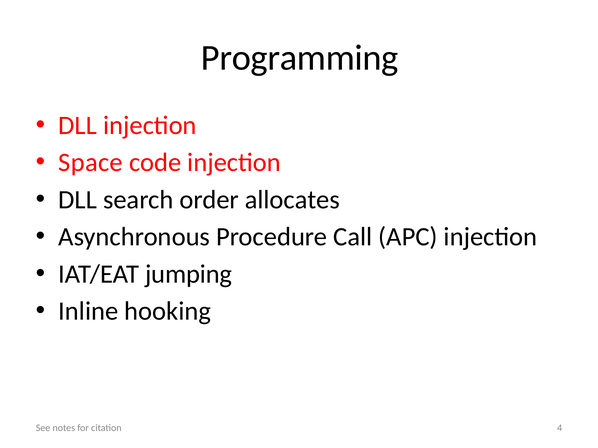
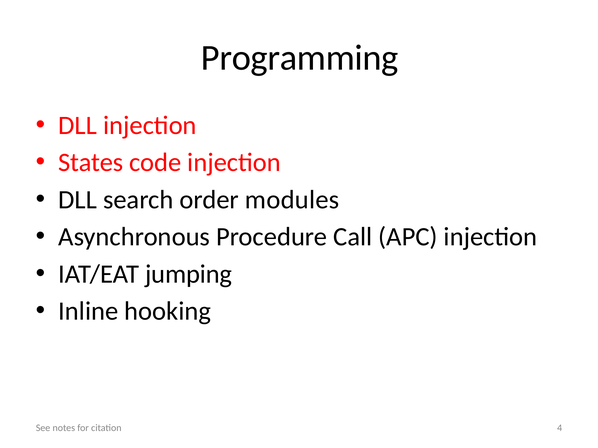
Space: Space -> States
allocates: allocates -> modules
